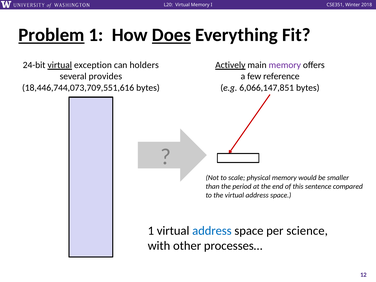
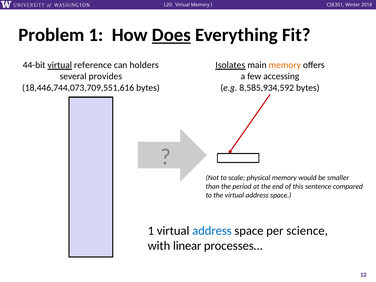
Problem underline: present -> none
24-bit: 24-bit -> 44-bit
exception: exception -> reference
Actively: Actively -> Isolates
memory at (285, 65) colour: purple -> orange
reference: reference -> accessing
6,066,147,851: 6,066,147,851 -> 8,585,934,592
other: other -> linear
